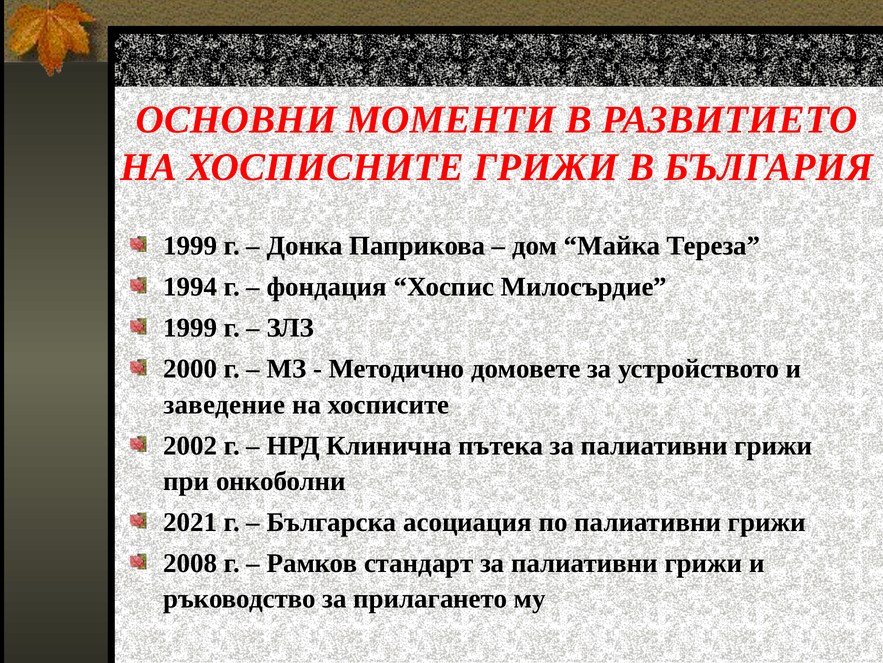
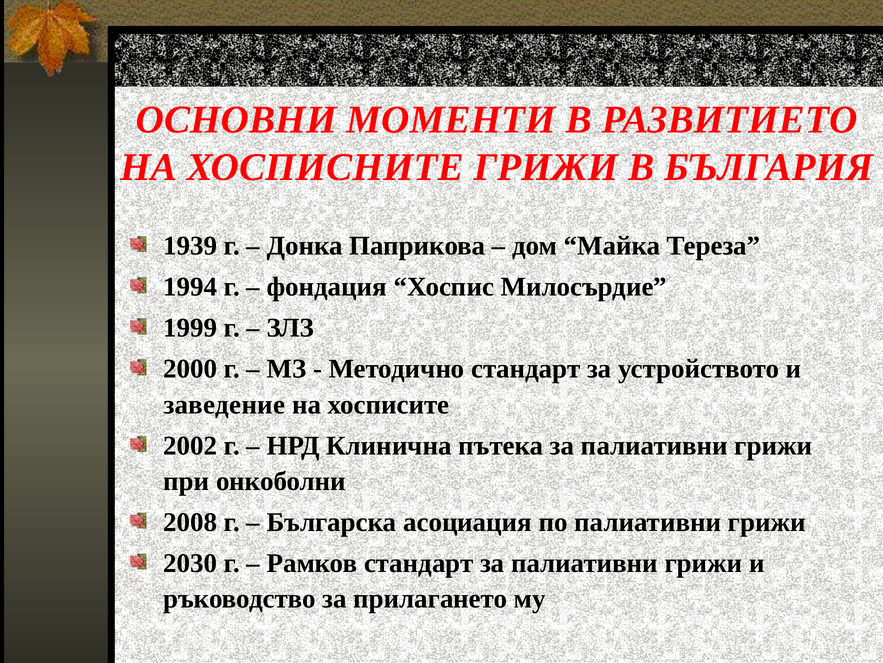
1999 at (190, 246): 1999 -> 1939
Методично домовете: домовете -> стандарт
2021: 2021 -> 2008
2008: 2008 -> 2030
